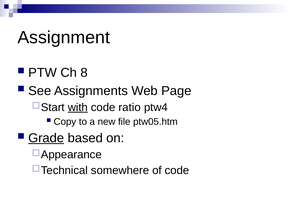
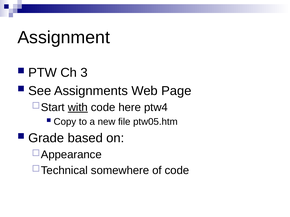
8: 8 -> 3
ratio: ratio -> here
Grade underline: present -> none
